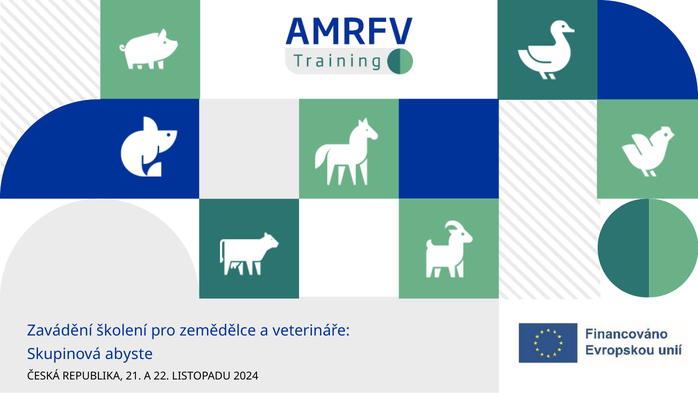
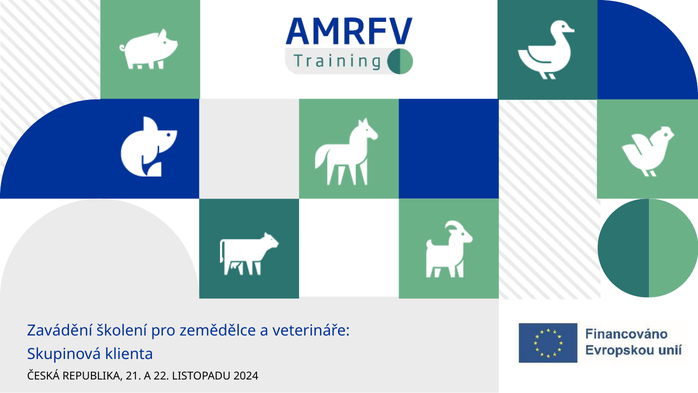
abyste: abyste -> klienta
